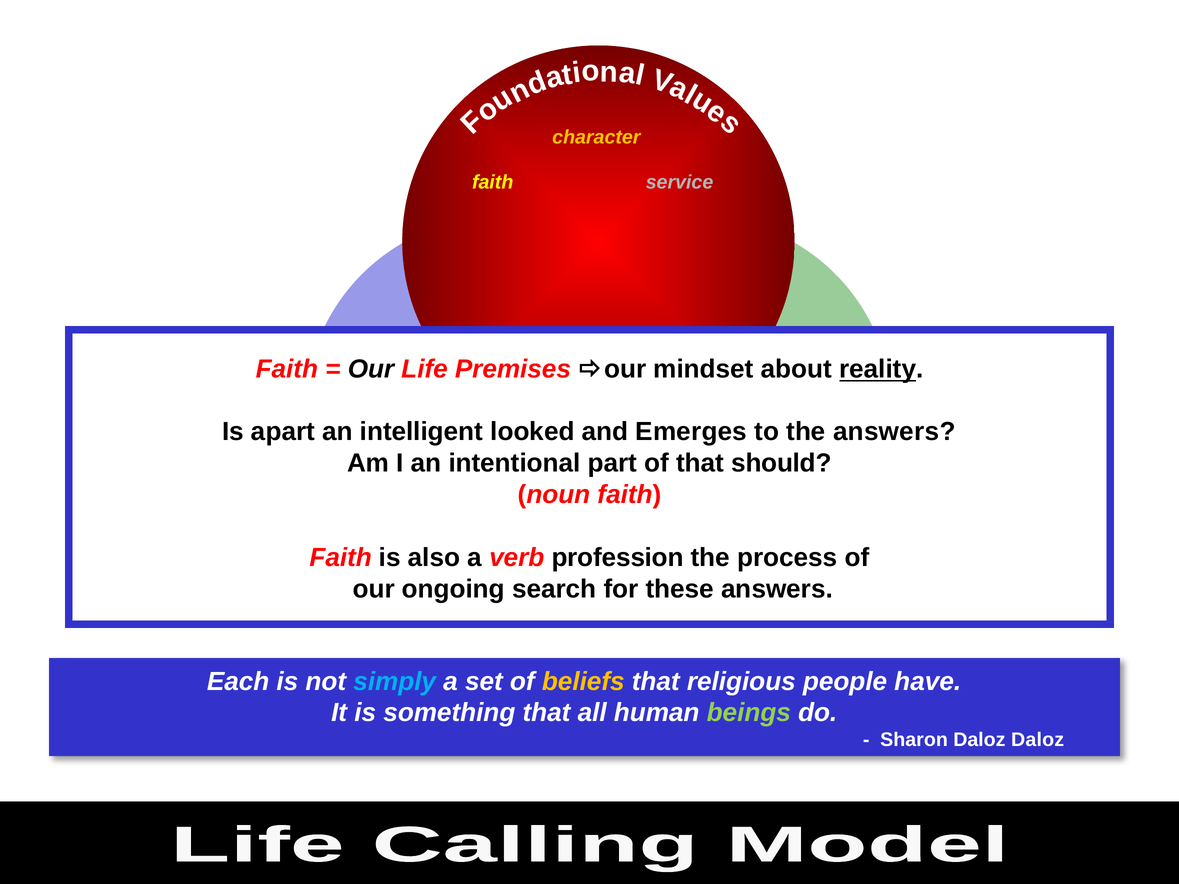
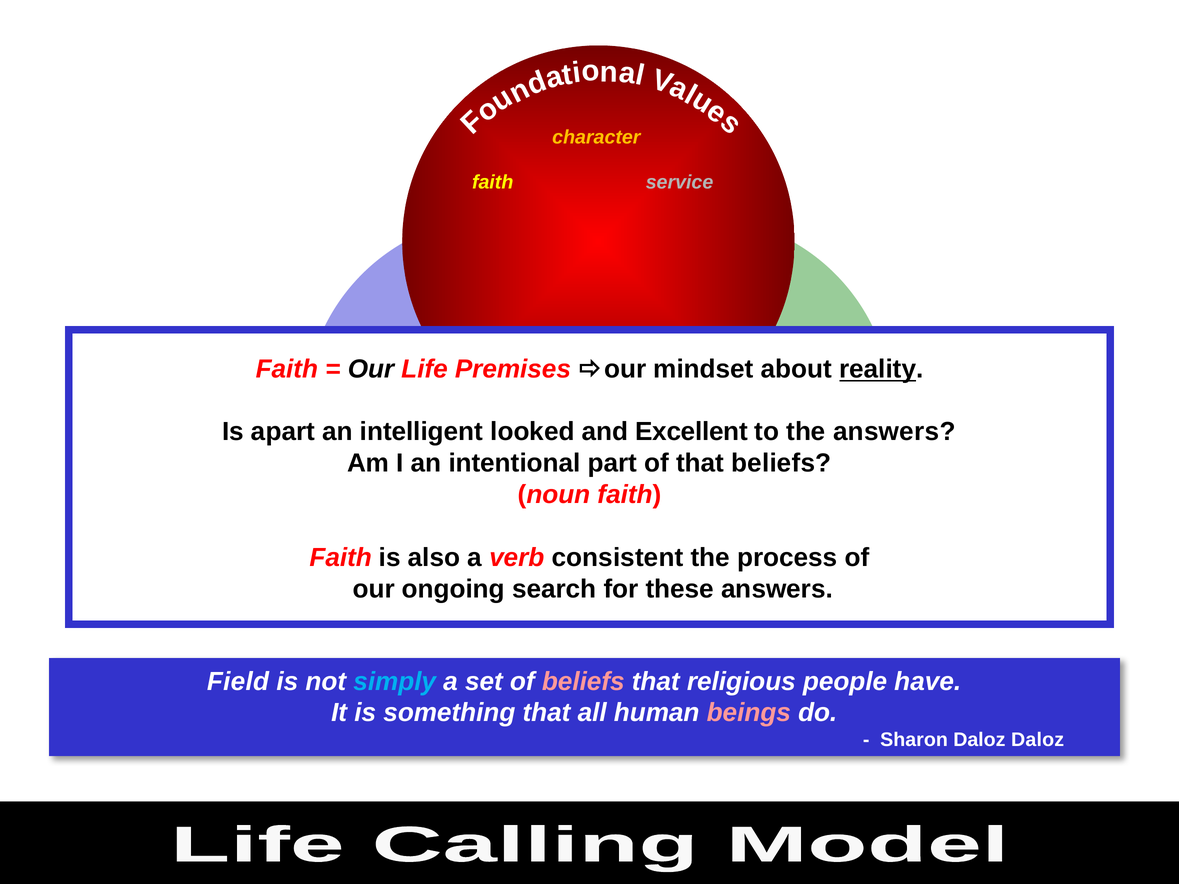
Emerges: Emerges -> Excellent
that should: should -> beliefs
profession: profession -> consistent
Each: Each -> Field
beliefs at (583, 682) colour: yellow -> pink
beings colour: light green -> pink
